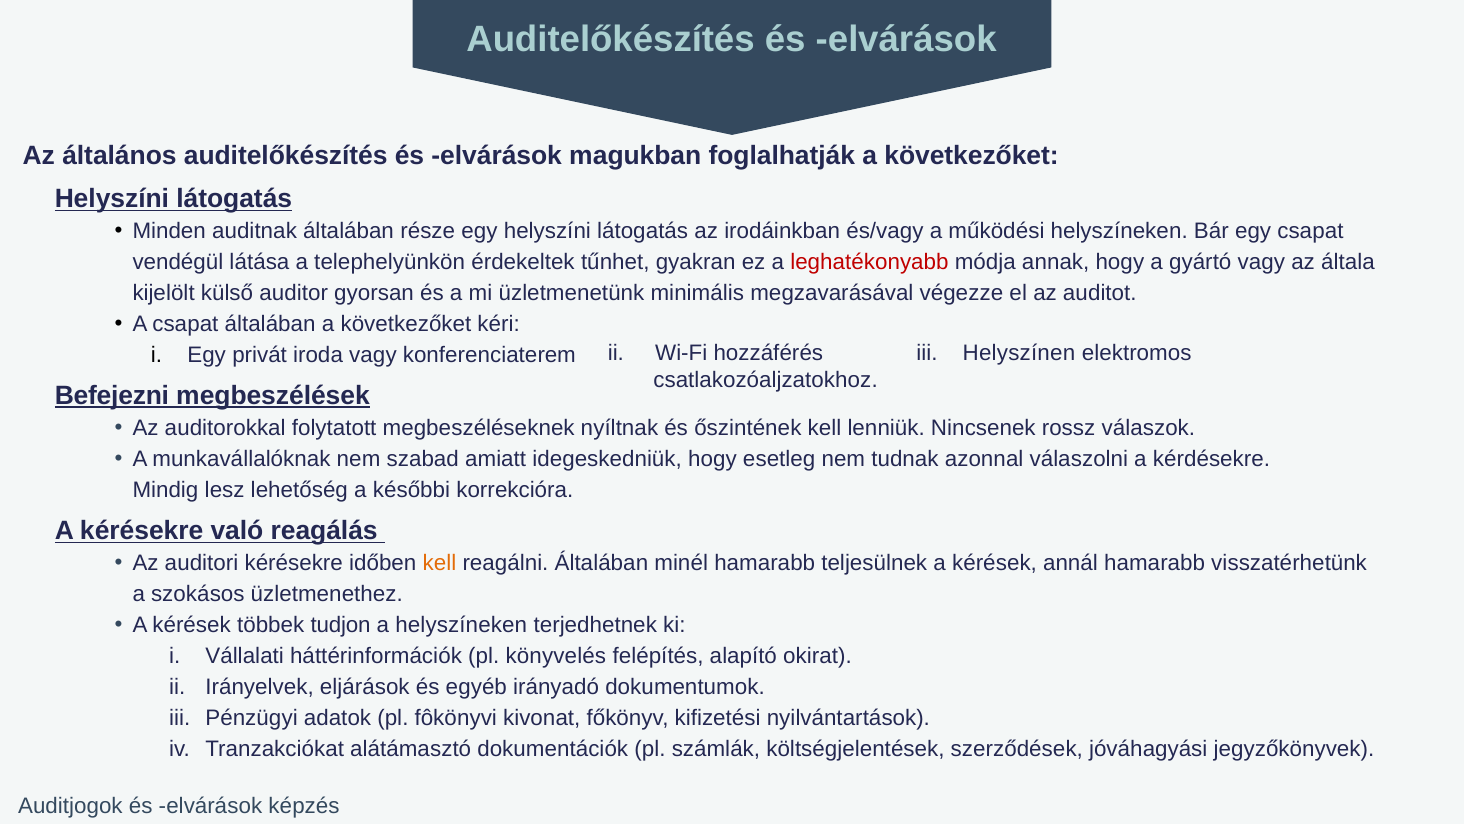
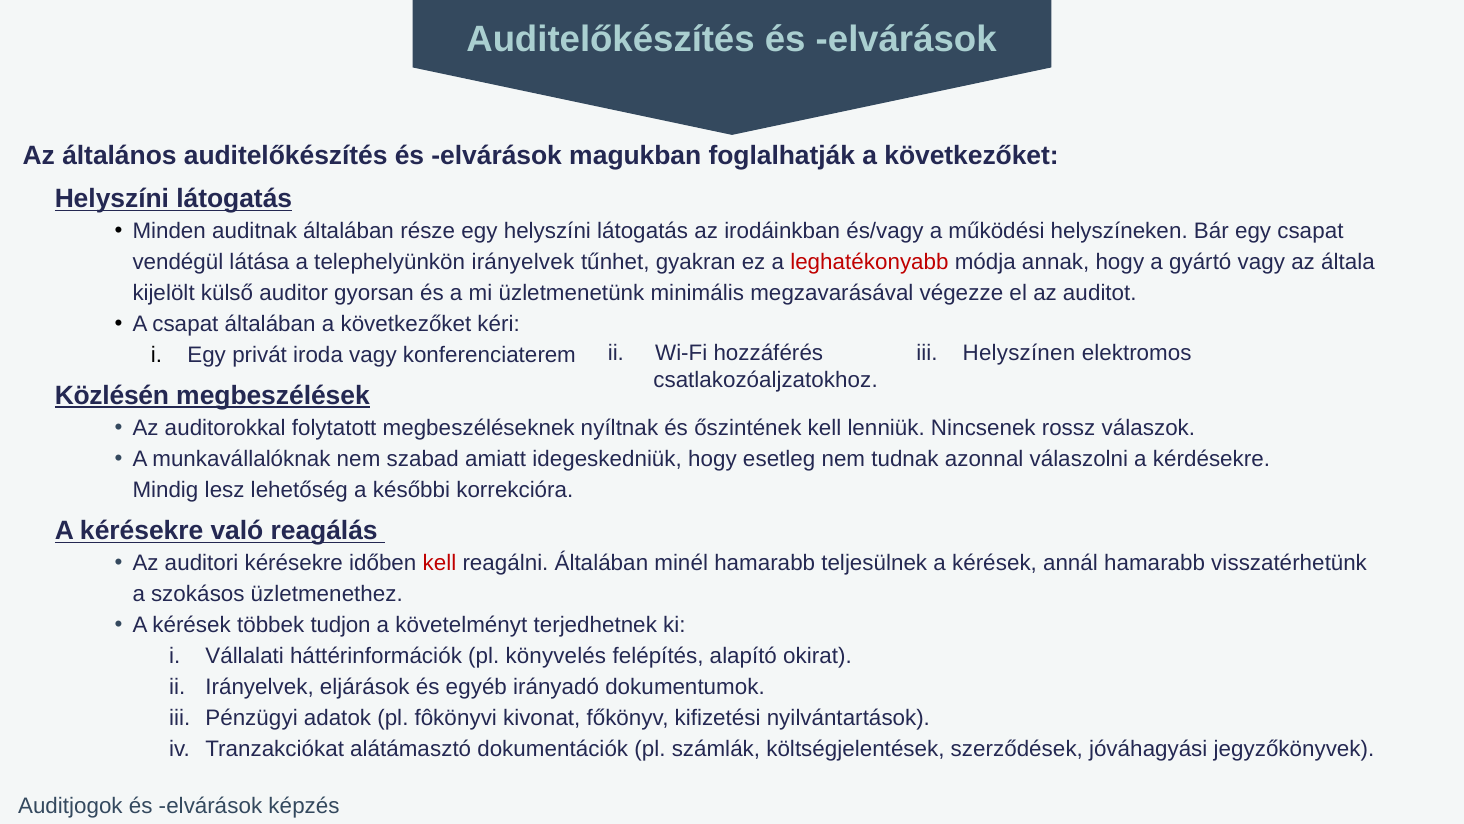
telephelyünkön érdekeltek: érdekeltek -> irányelvek
Befejezni: Befejezni -> Közlésén
kell at (439, 563) colour: orange -> red
a helyszíneken: helyszíneken -> követelményt
